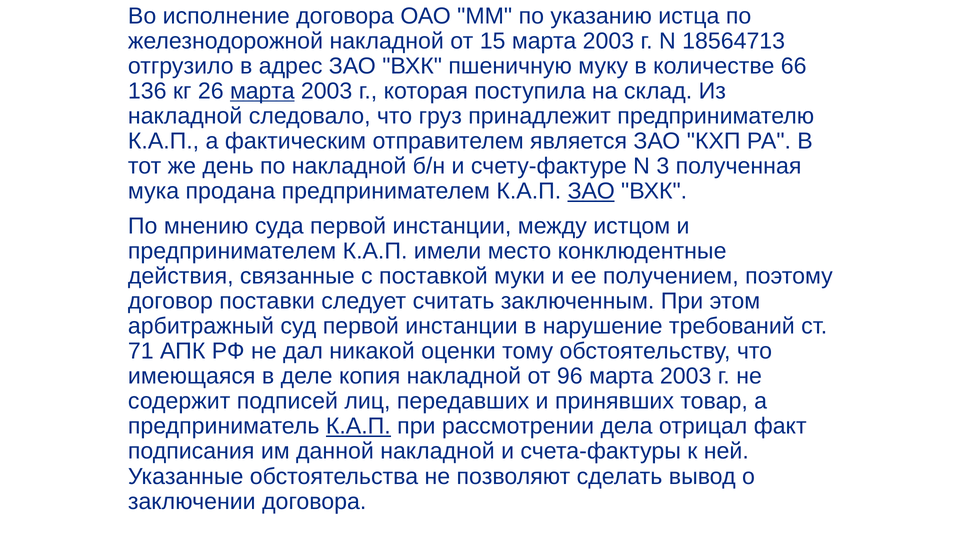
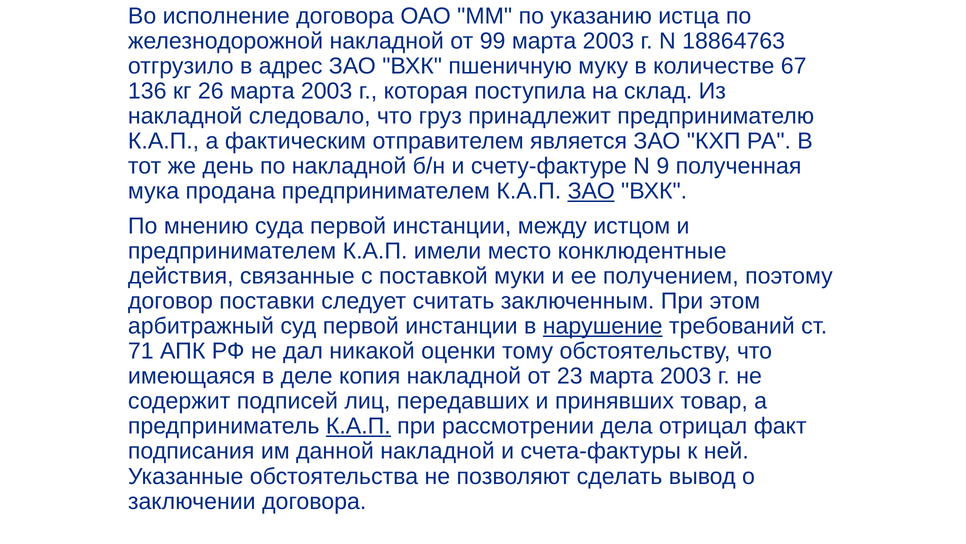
15: 15 -> 99
18564713: 18564713 -> 18864763
66: 66 -> 67
марта at (262, 91) underline: present -> none
3: 3 -> 9
нарушение underline: none -> present
96: 96 -> 23
